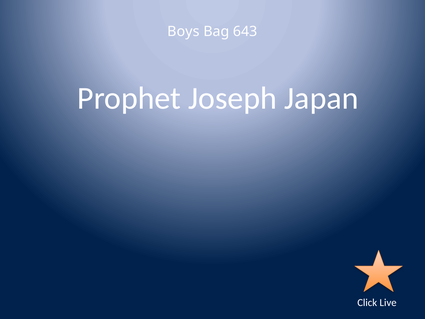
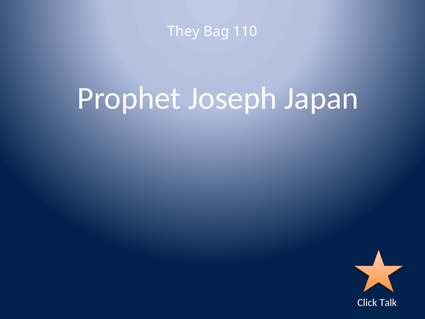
Boys: Boys -> They
643: 643 -> 110
Live: Live -> Talk
